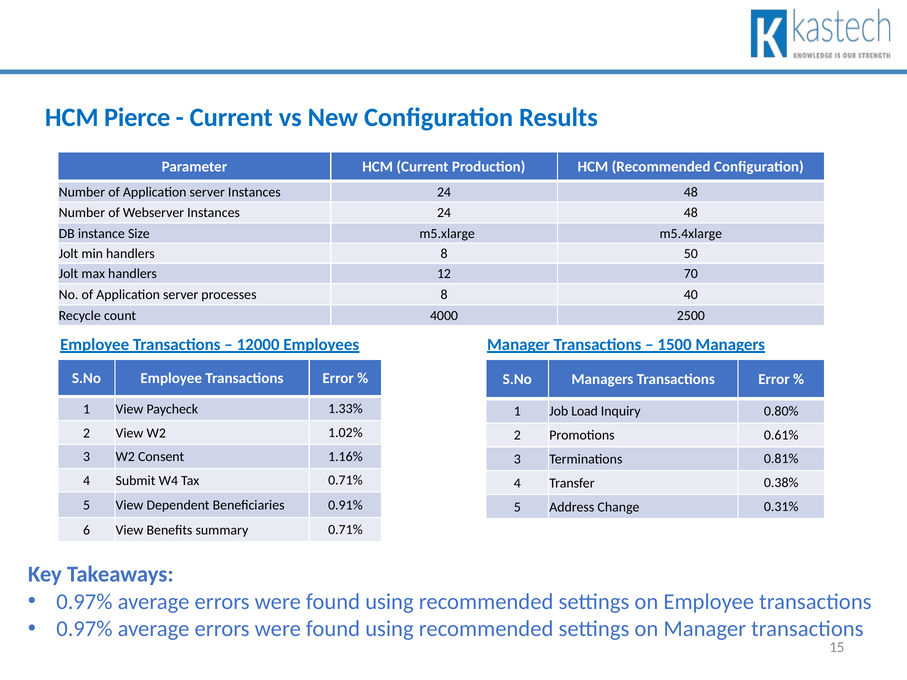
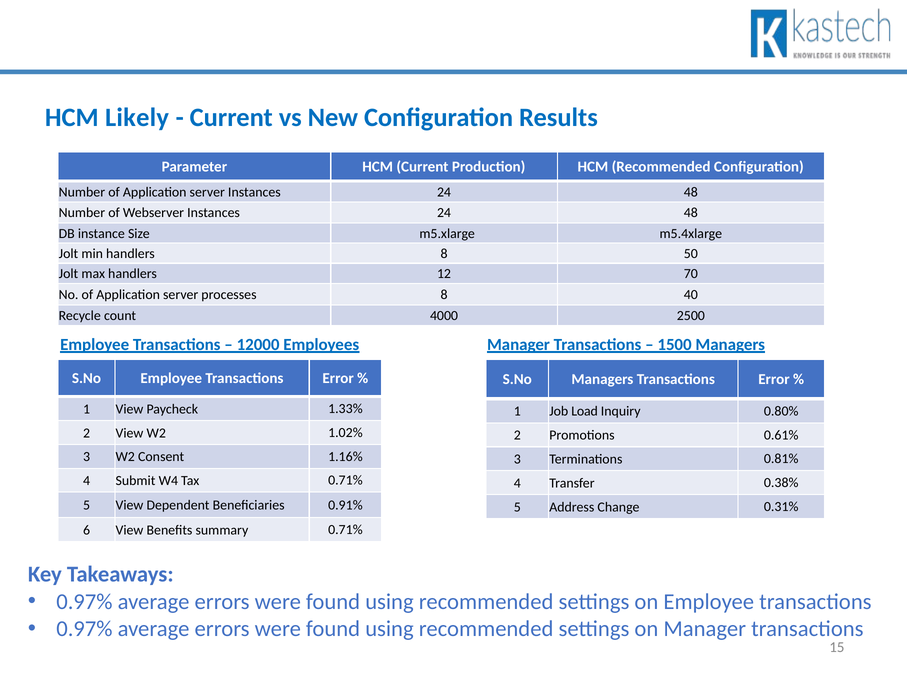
Pierce: Pierce -> Likely
